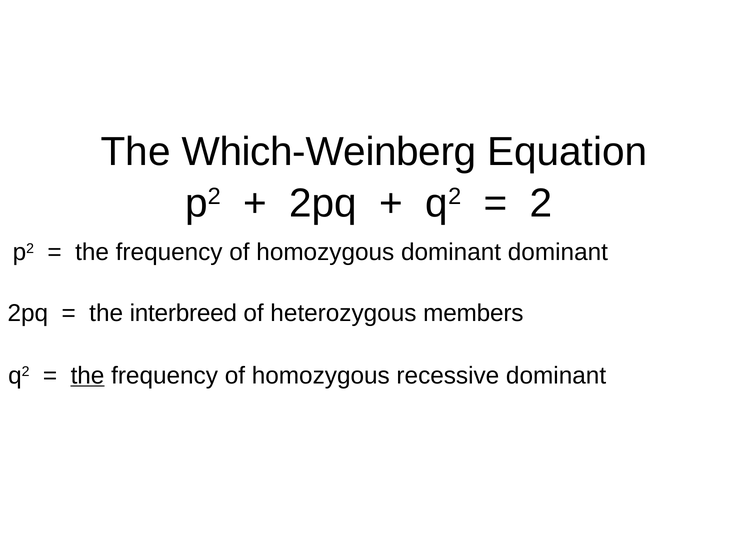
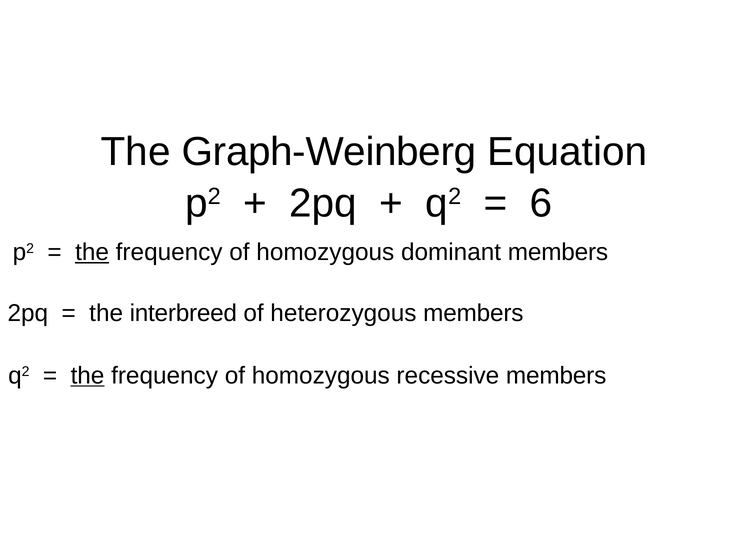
Which-Weinberg: Which-Weinberg -> Graph-Weinberg
2: 2 -> 6
the at (92, 253) underline: none -> present
dominant dominant: dominant -> members
recessive dominant: dominant -> members
